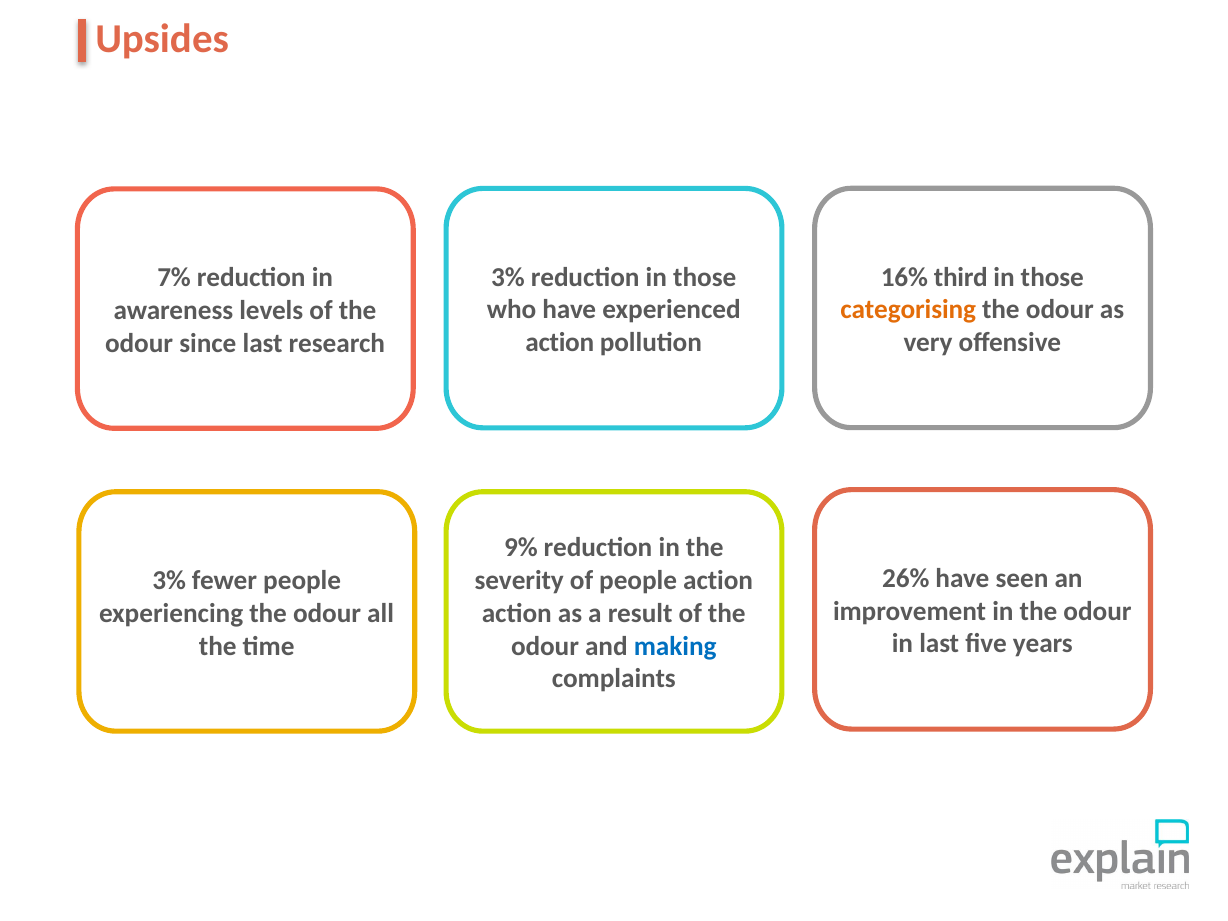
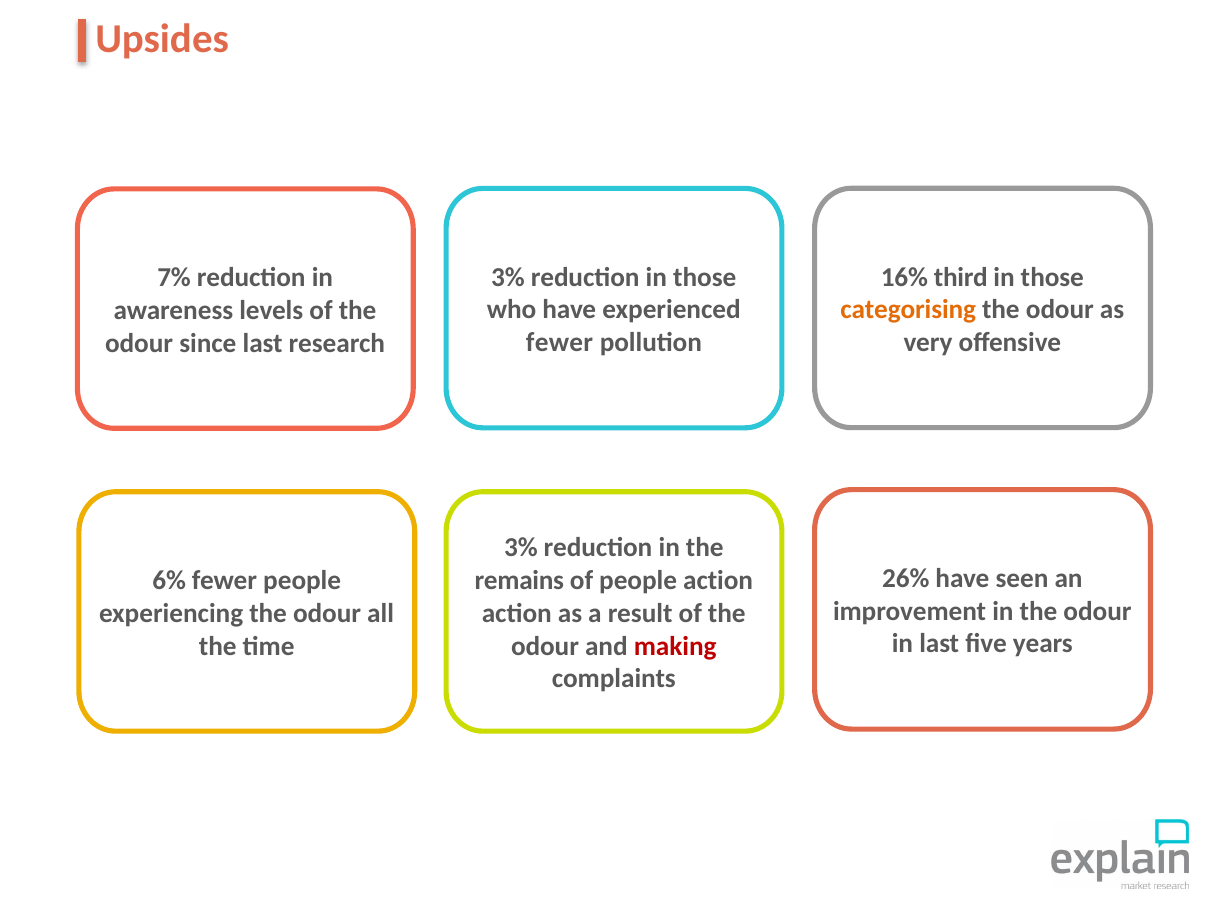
action at (560, 343): action -> fewer
9% at (521, 548): 9% -> 3%
3% at (169, 581): 3% -> 6%
severity: severity -> remains
making colour: blue -> red
